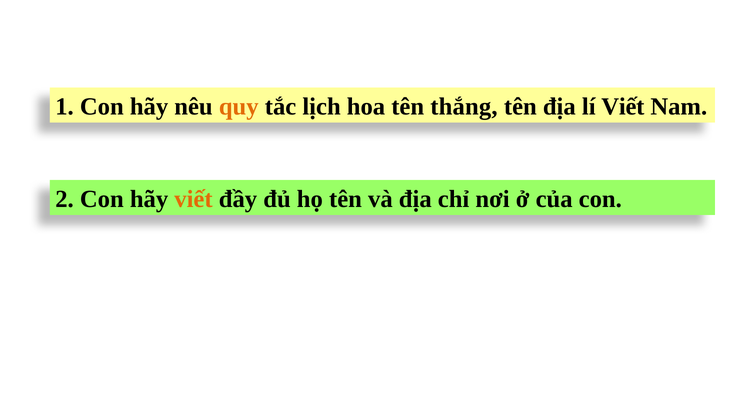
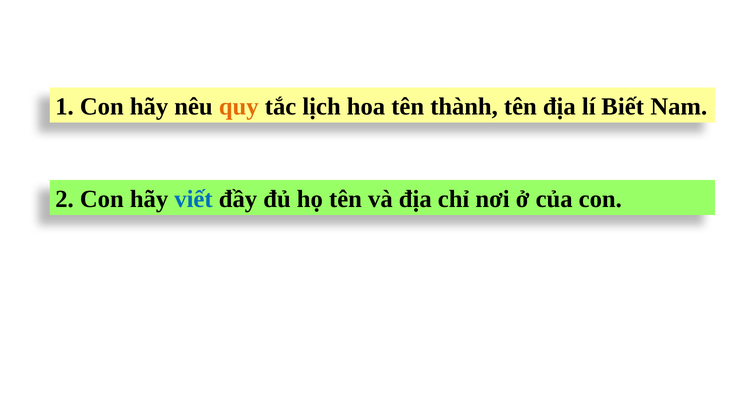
thắng: thắng -> thành
lí Viết: Viết -> Biết
viết at (193, 199) colour: orange -> blue
